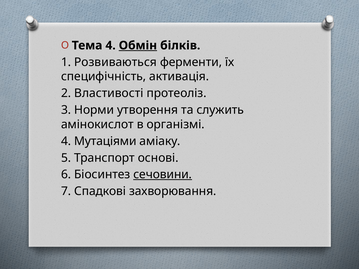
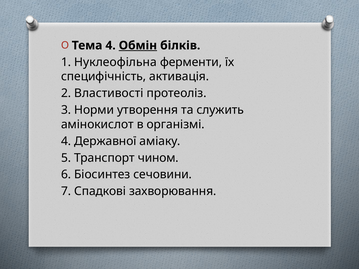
Розвиваються: Розвиваються -> Нуклеофільна
Мутаціями: Мутаціями -> Державної
основі: основі -> чином
сечовини underline: present -> none
